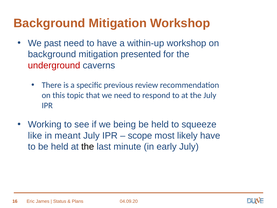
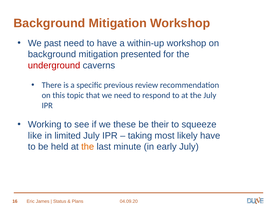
being: being -> these
held at (160, 124): held -> their
meant: meant -> limited
scope: scope -> taking
the at (88, 147) colour: black -> orange
